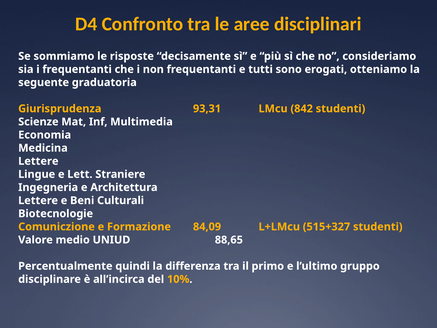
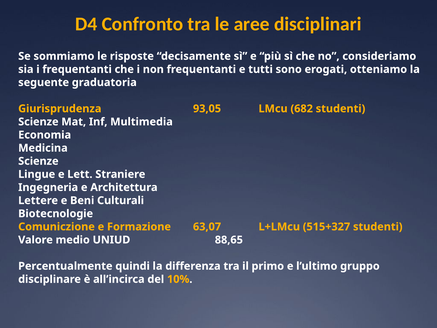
93,31: 93,31 -> 93,05
842: 842 -> 682
Lettere at (38, 161): Lettere -> Scienze
84,09: 84,09 -> 63,07
